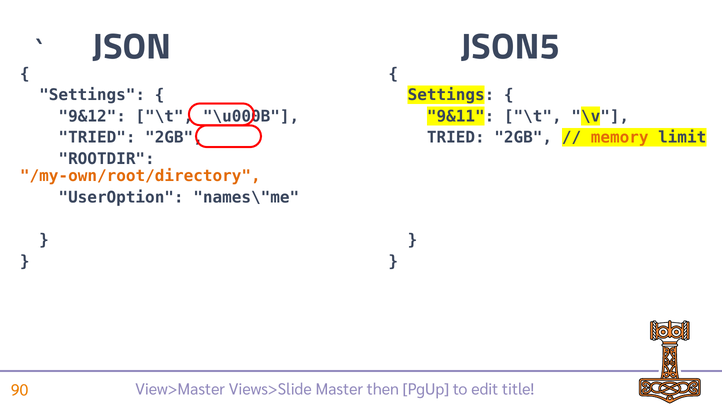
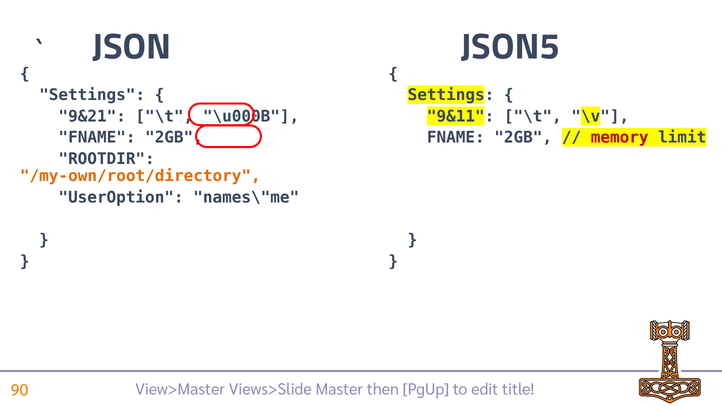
9&12: 9&12 -> 9&21
TRIED at (97, 138): TRIED -> FNAME
TRIED at (456, 138): TRIED -> FNAME
memory colour: orange -> red
